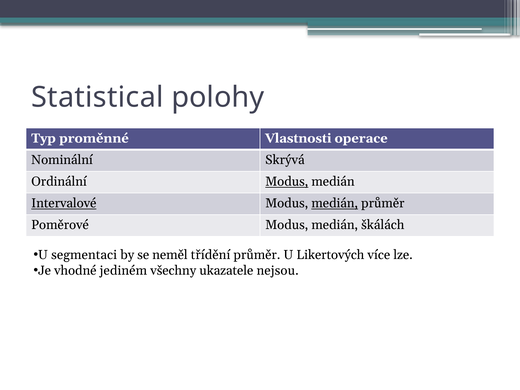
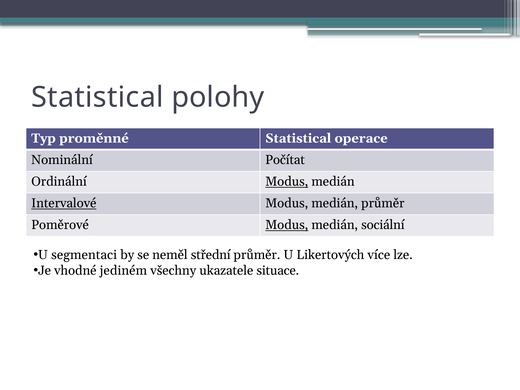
proměnné Vlastnosti: Vlastnosti -> Statistical
Skrývá: Skrývá -> Počítat
medián at (335, 203) underline: present -> none
Modus at (287, 225) underline: none -> present
škálách: škálách -> sociální
třídění: třídění -> střední
nejsou: nejsou -> situace
